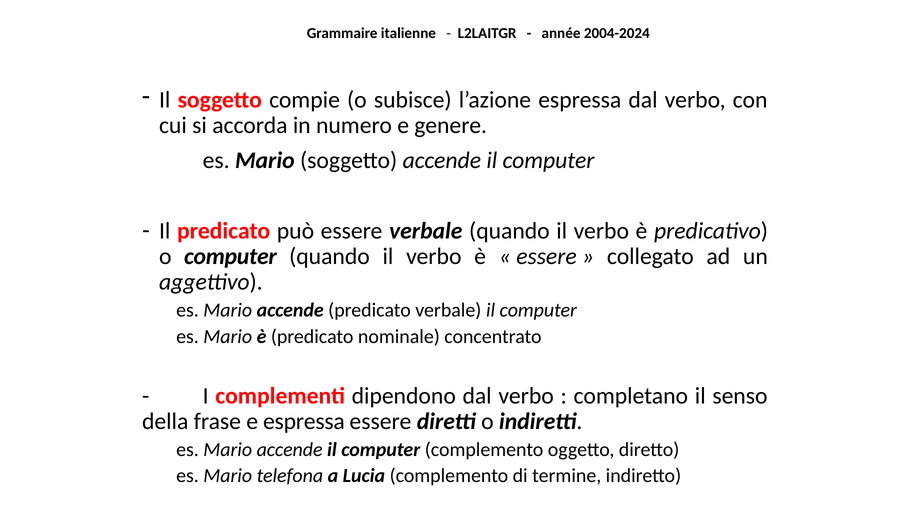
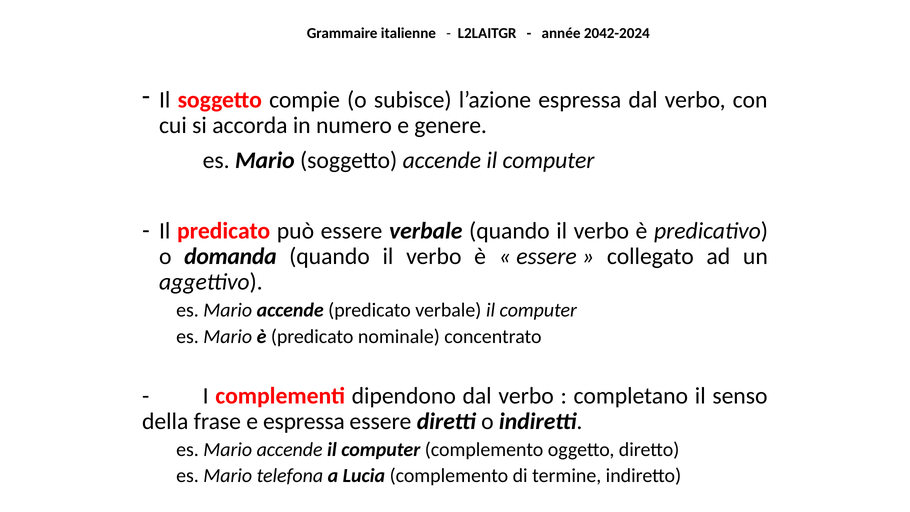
2004-2024: 2004-2024 -> 2042-2024
o computer: computer -> domanda
